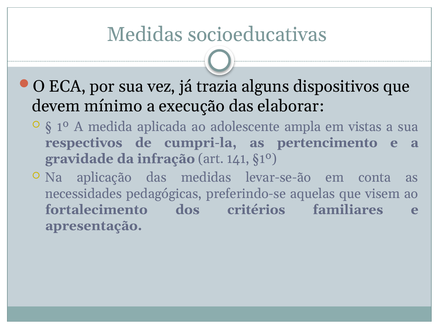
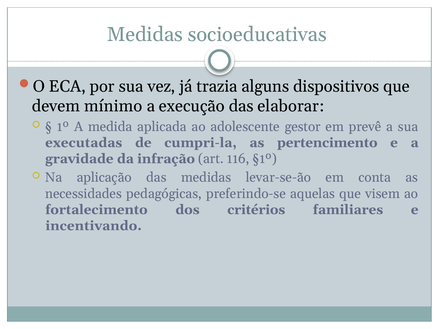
ampla: ampla -> gestor
vistas: vistas -> prevê
respectivos: respectivos -> executadas
141: 141 -> 116
apresentação: apresentação -> incentivando
